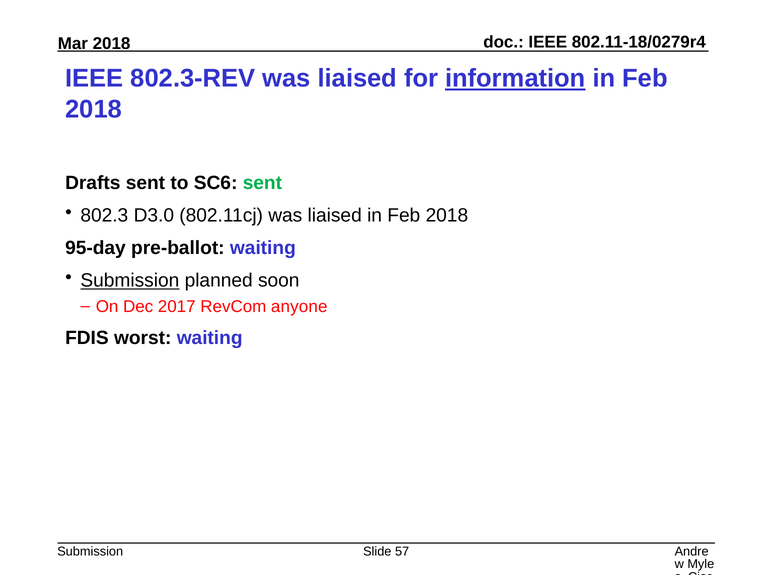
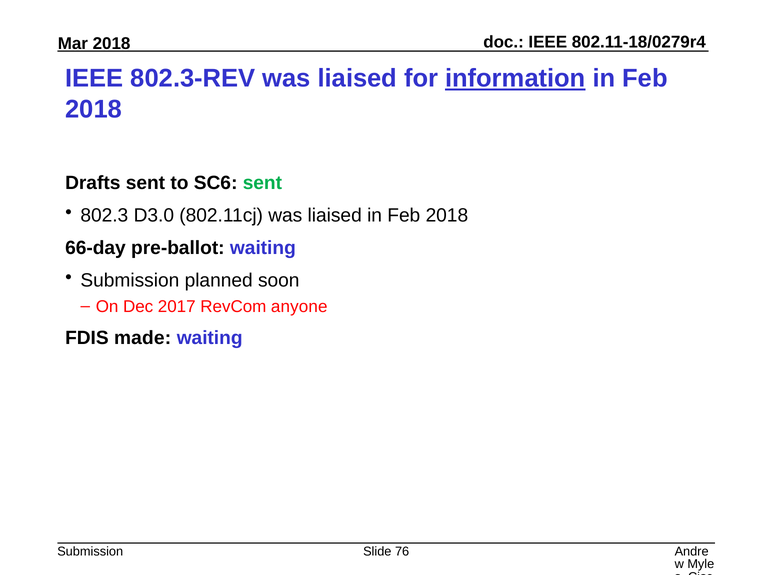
95-day: 95-day -> 66-day
Submission at (130, 280) underline: present -> none
worst: worst -> made
57: 57 -> 76
